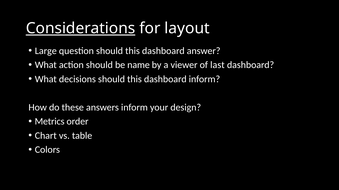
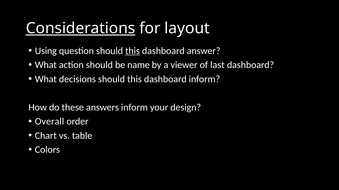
Large: Large -> Using
this at (133, 51) underline: none -> present
Metrics: Metrics -> Overall
